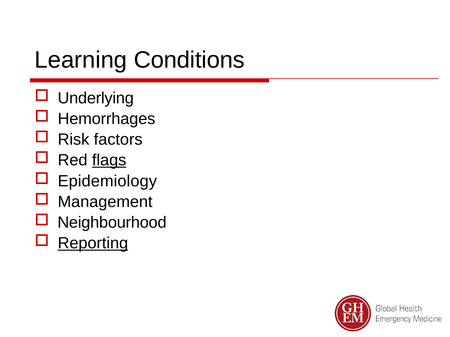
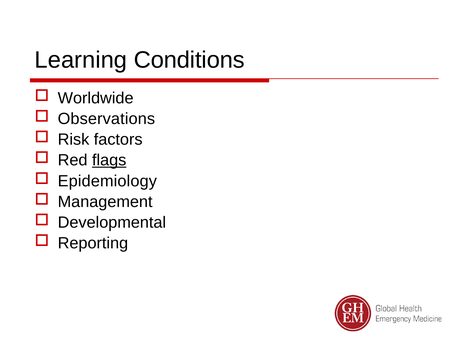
Underlying: Underlying -> Worldwide
Hemorrhages: Hemorrhages -> Observations
Neighbourhood: Neighbourhood -> Developmental
Reporting underline: present -> none
